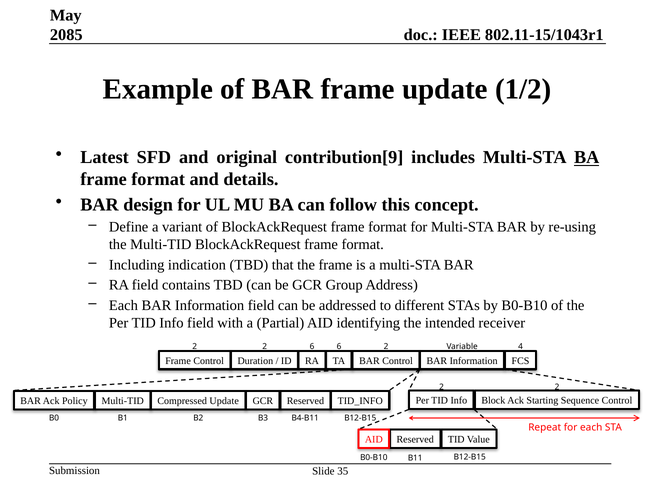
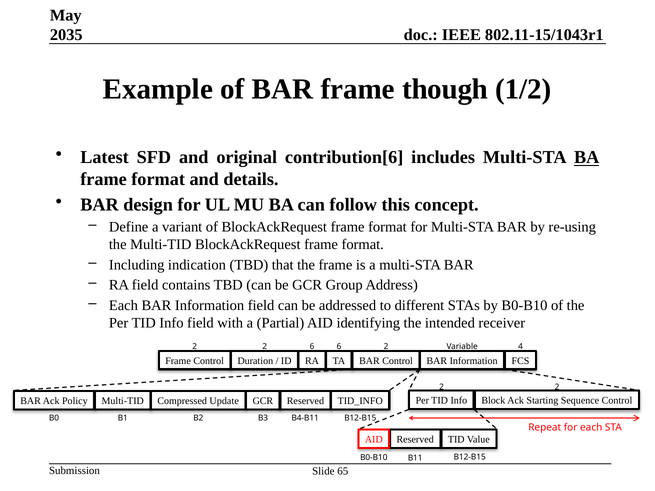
2085: 2085 -> 2035
frame update: update -> though
contribution[9: contribution[9 -> contribution[6
35: 35 -> 65
